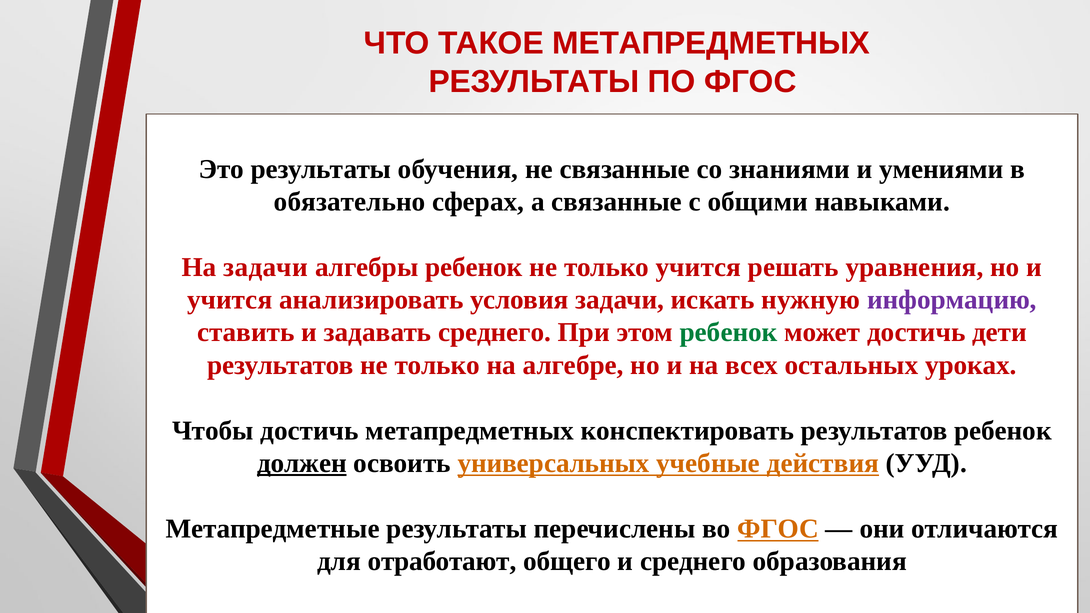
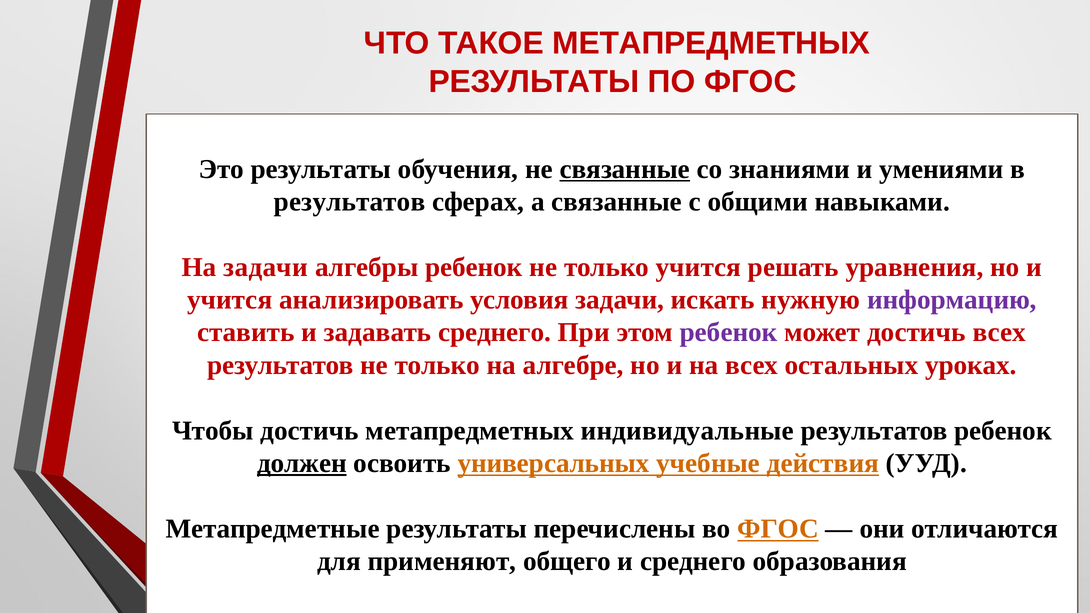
связанные at (625, 169) underline: none -> present
обязательно at (350, 202): обязательно -> результатов
ребенок at (729, 333) colour: green -> purple
достичь дети: дети -> всех
конспектировать: конспектировать -> индивидуальные
отработают: отработают -> применяют
